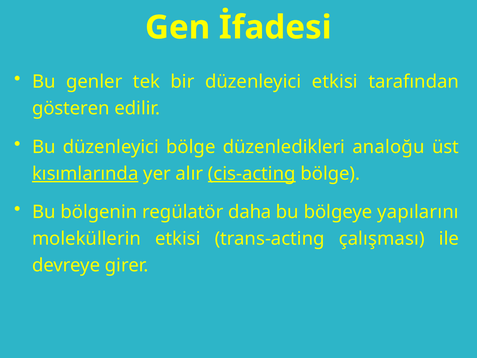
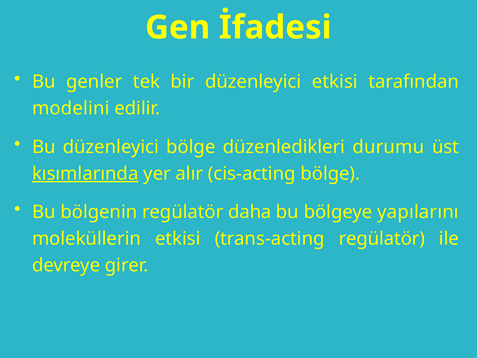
gösteren: gösteren -> modelini
analoğu: analoğu -> durumu
cis-acting underline: present -> none
trans-acting çalışması: çalışması -> regülatör
